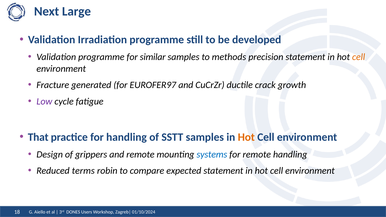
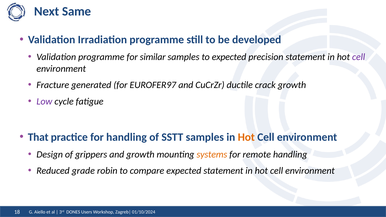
Large: Large -> Same
to methods: methods -> expected
cell at (359, 57) colour: orange -> purple
and remote: remote -> growth
systems colour: blue -> orange
terms: terms -> grade
